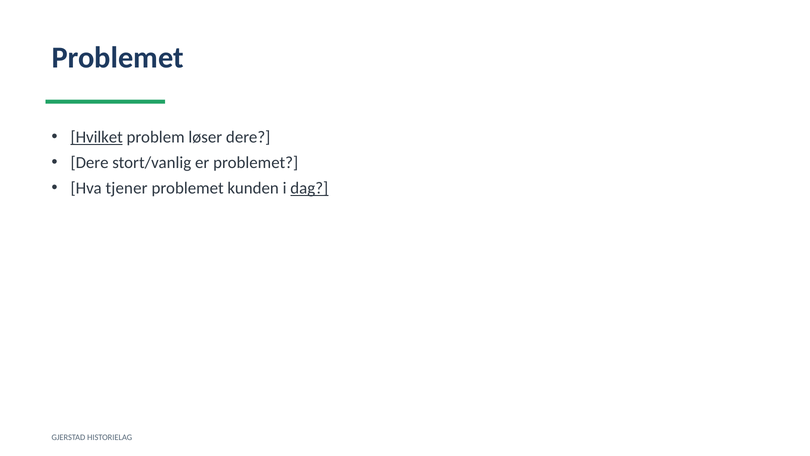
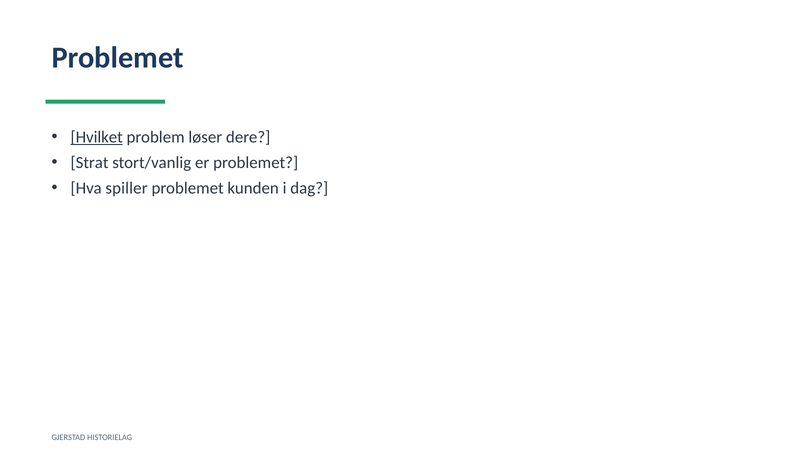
Dere at (90, 163): Dere -> Strat
tjener: tjener -> spiller
dag underline: present -> none
